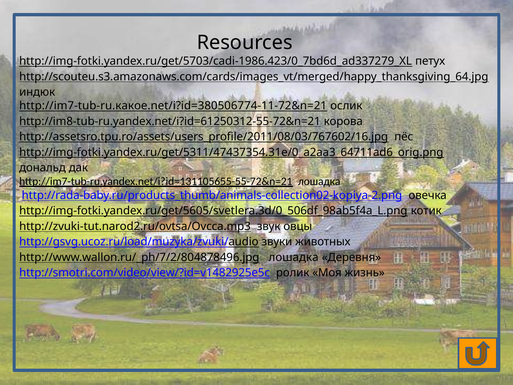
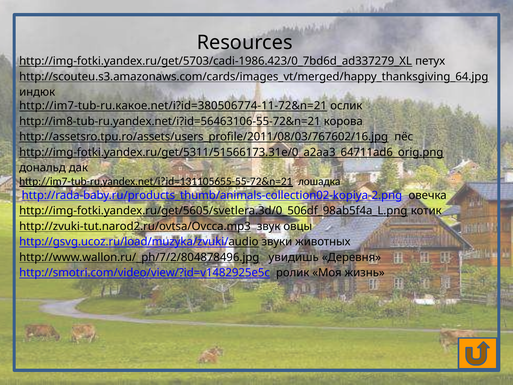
http://im8-tub-ru.yandex.net/i?id=61250312-55-72&n=21: http://im8-tub-ru.yandex.net/i?id=61250312-55-72&n=21 -> http://im8-tub-ru.yandex.net/i?id=56463106-55-72&n=21
http://img-fotki.yandex.ru/get/5311/47437354.31e/0_a2aa3_64711ad6_orig.png: http://img-fotki.yandex.ru/get/5311/47437354.31e/0_a2aa3_64711ad6_orig.png -> http://img-fotki.yandex.ru/get/5311/51566173.31e/0_a2aa3_64711ad6_orig.png
http://www.wallon.ru/_ph/7/2/804878496.jpg лошадка: лошадка -> увидишь
